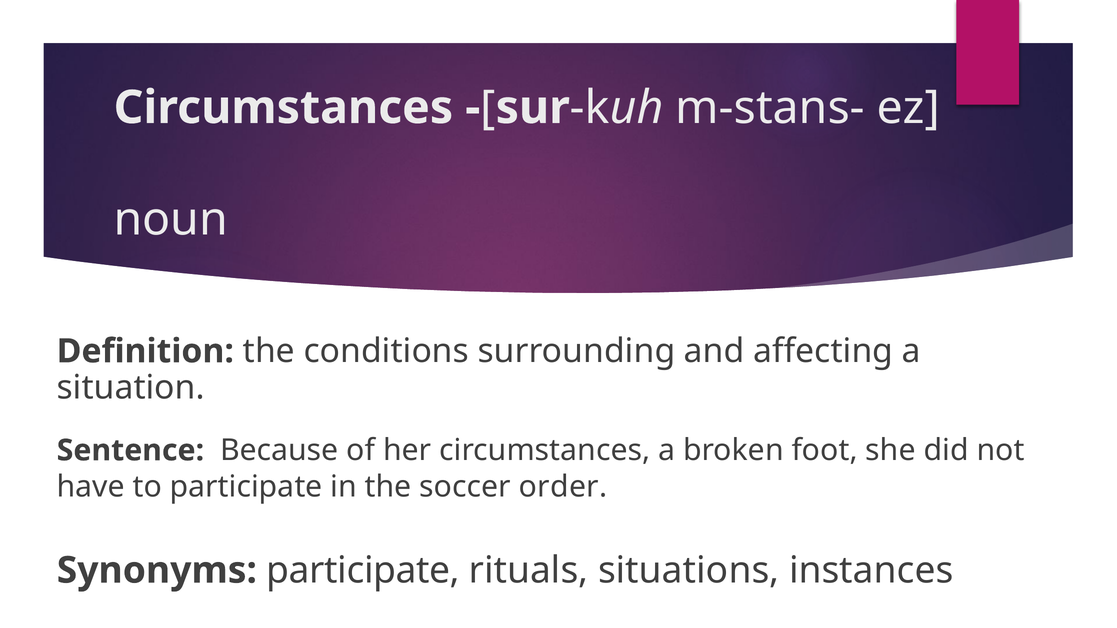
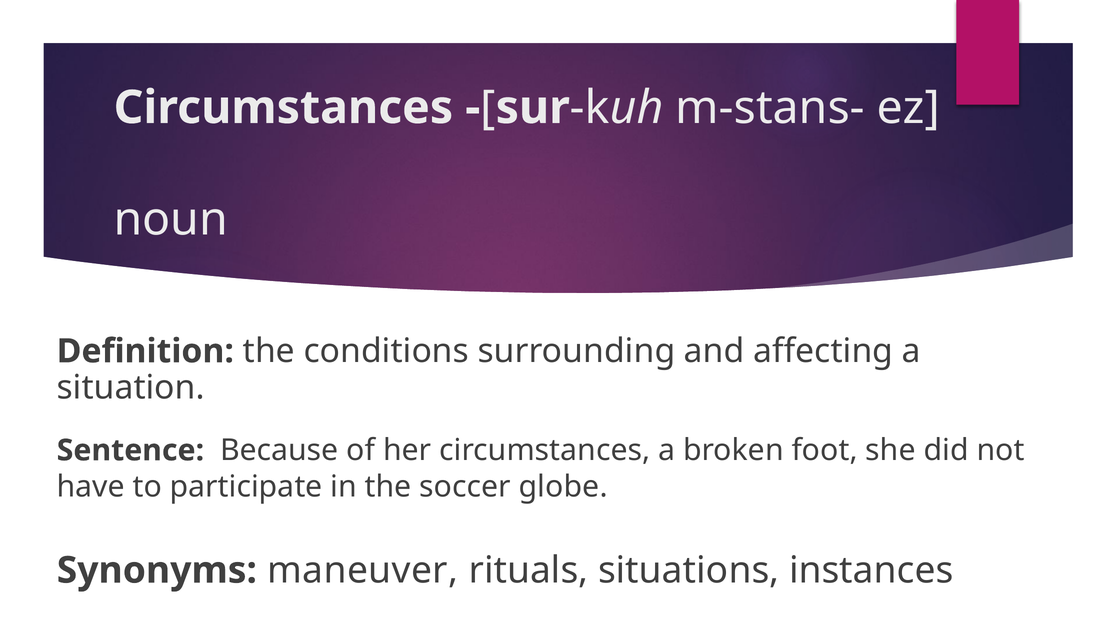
order: order -> globe
Synonyms participate: participate -> maneuver
